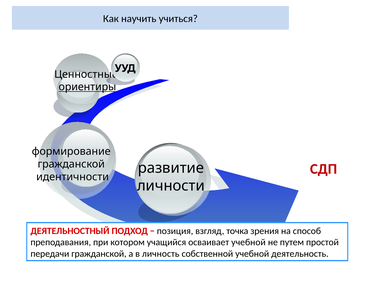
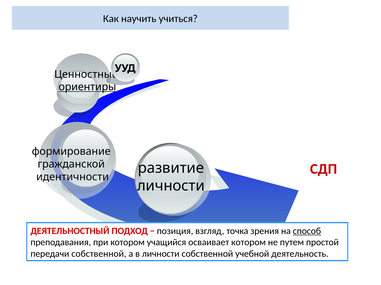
способ underline: none -> present
осваивает учебной: учебной -> котором
передачи гражданской: гражданской -> собственной
в личность: личность -> личности
